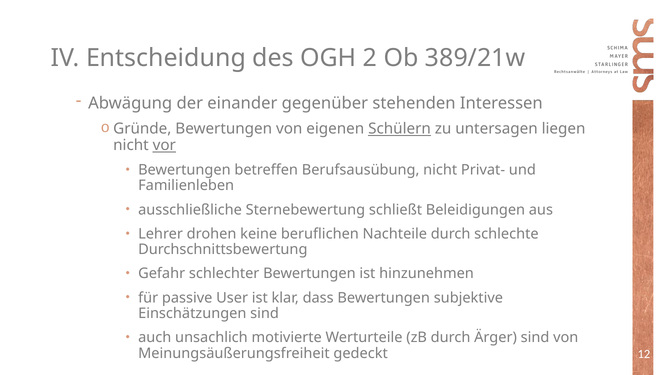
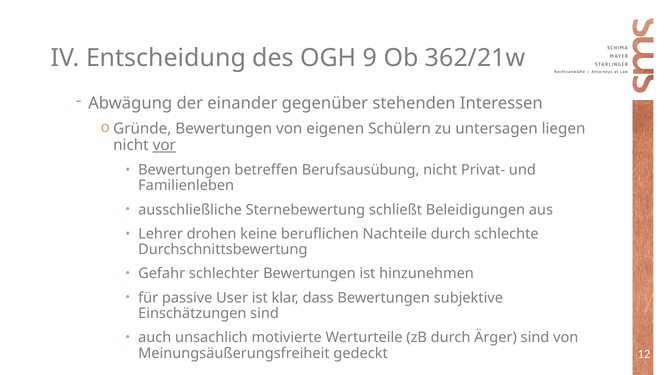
2: 2 -> 9
389/21w: 389/21w -> 362/21w
Schülern underline: present -> none
